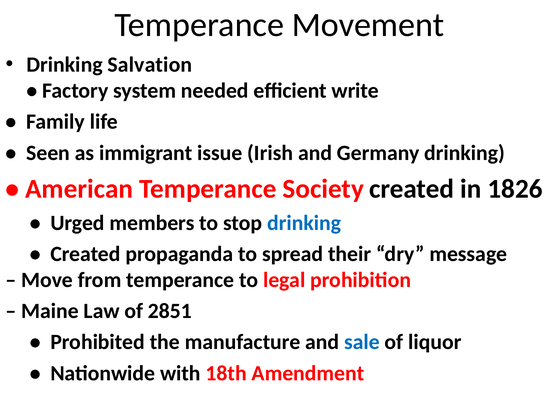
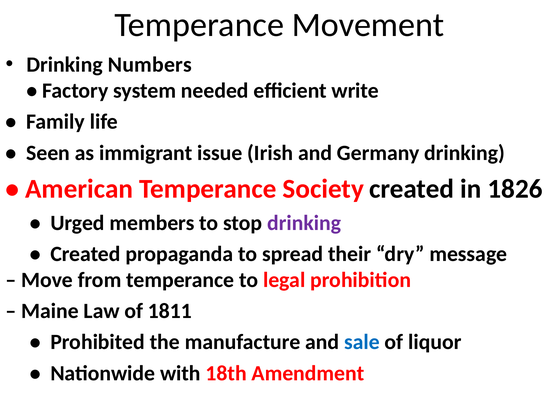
Salvation: Salvation -> Numbers
drinking at (304, 223) colour: blue -> purple
2851: 2851 -> 1811
